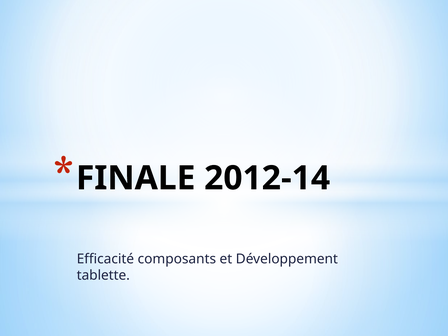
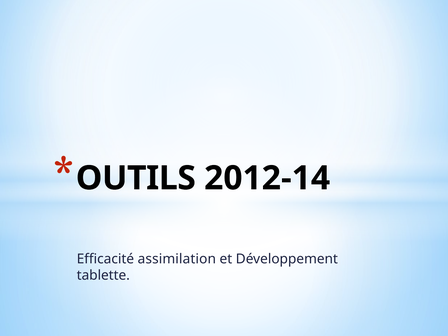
FINALE: FINALE -> OUTILS
composants: composants -> assimilation
